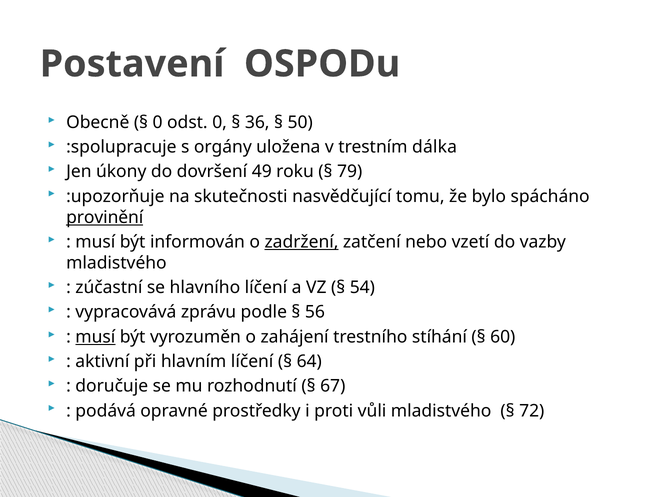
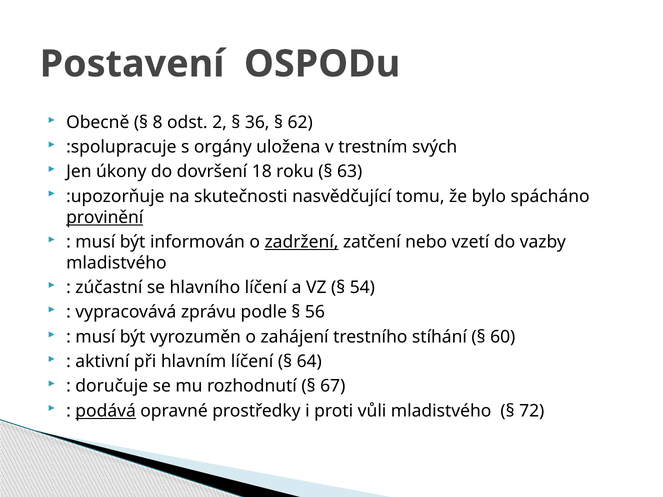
0 at (158, 122): 0 -> 8
odst 0: 0 -> 2
50: 50 -> 62
dálka: dálka -> svých
49: 49 -> 18
79: 79 -> 63
musí at (95, 337) underline: present -> none
podává underline: none -> present
